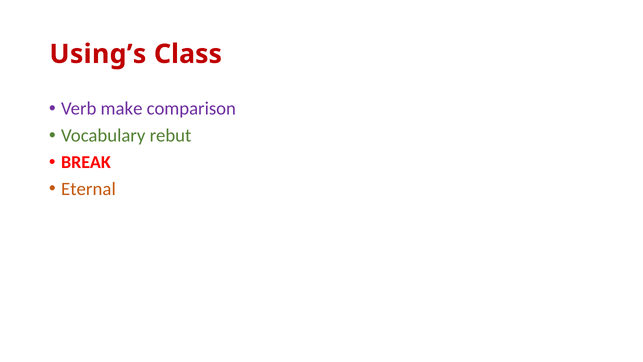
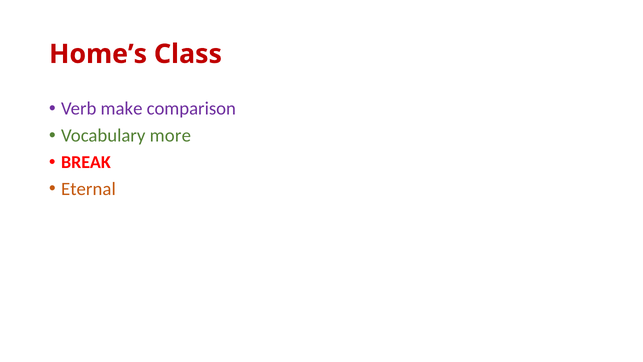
Using’s: Using’s -> Home’s
rebut: rebut -> more
